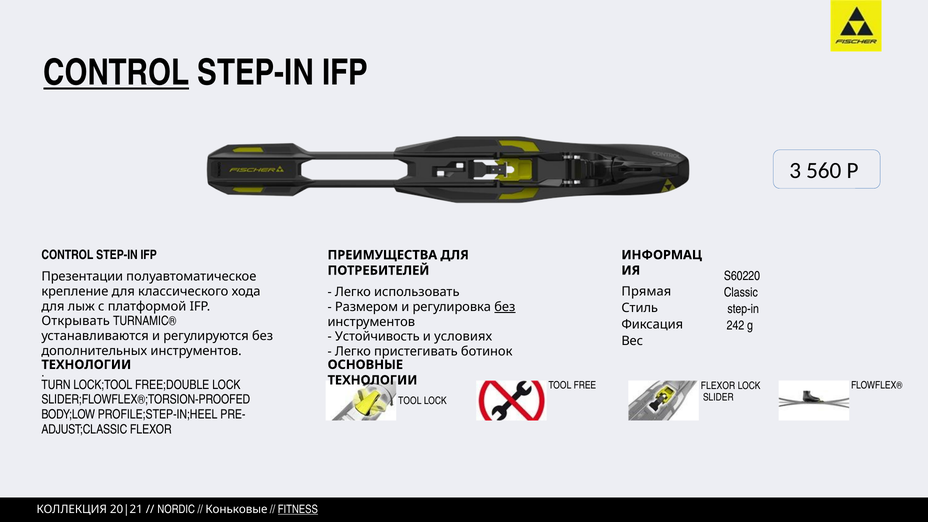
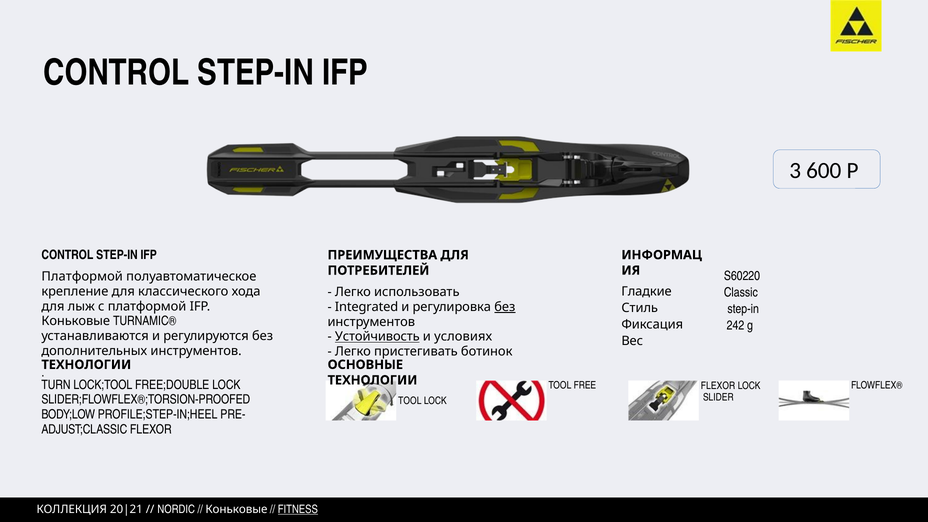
CONTROL at (116, 73) underline: present -> none
560: 560 -> 600
Презентации at (82, 277): Презентации -> Платформой
Прямая: Прямая -> Гладкие
Размером: Размером -> Integrated
Открывать at (76, 321): Открывать -> Коньковые
Устойчивость underline: none -> present
